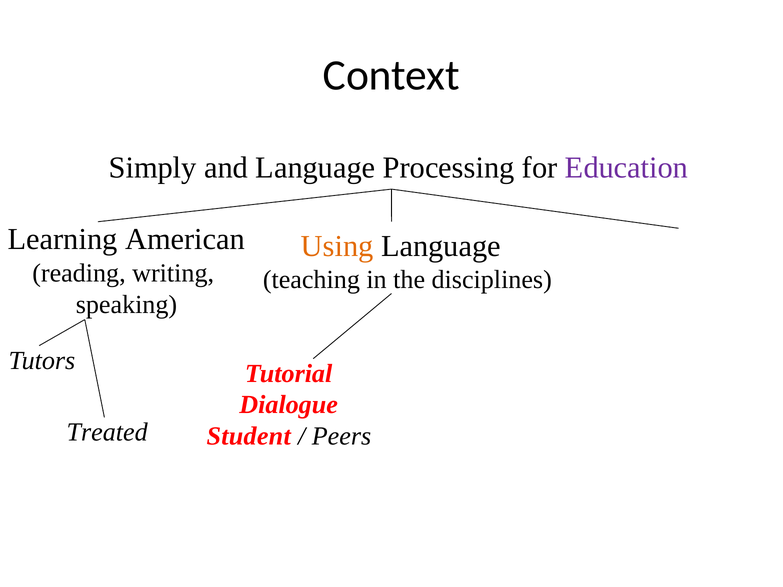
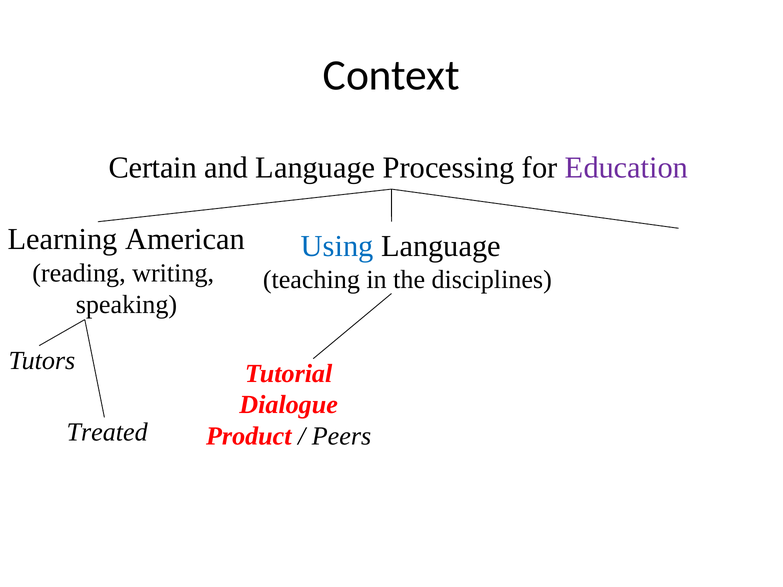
Simply: Simply -> Certain
Using colour: orange -> blue
Student: Student -> Product
